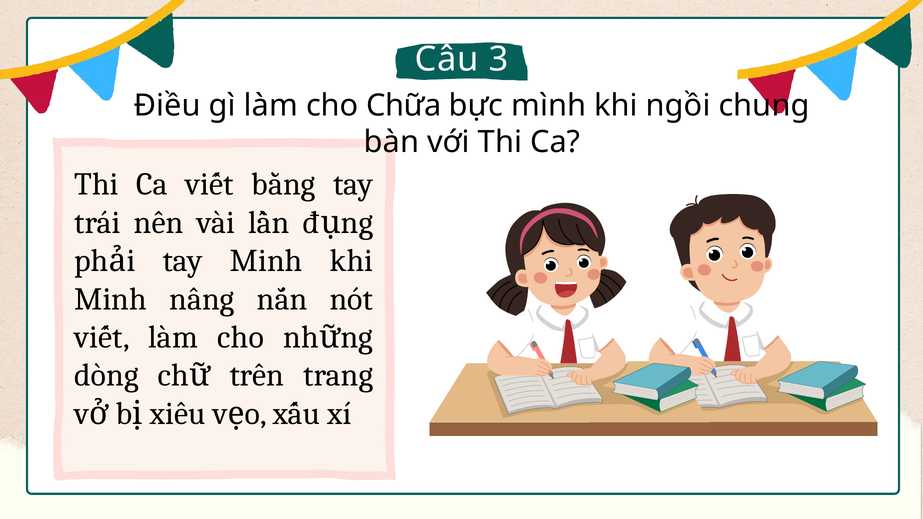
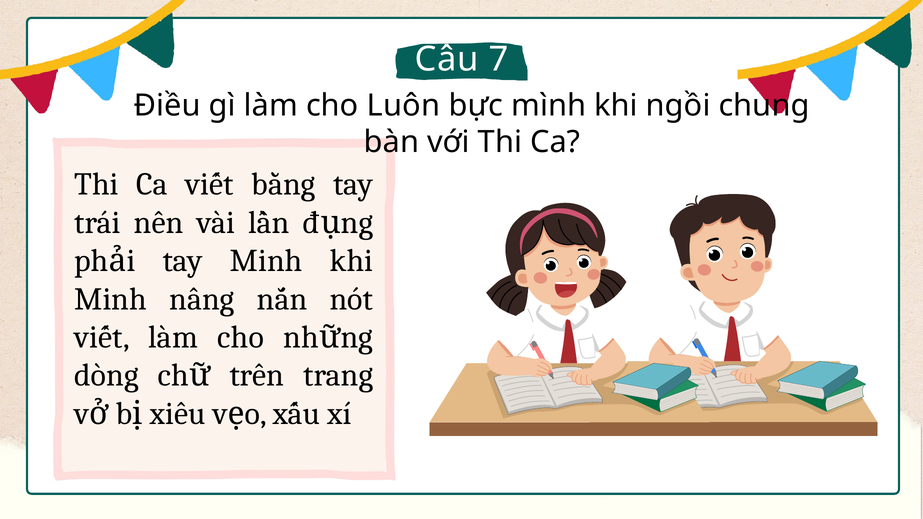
3: 3 -> 7
Chữa: Chữa -> Luôn
